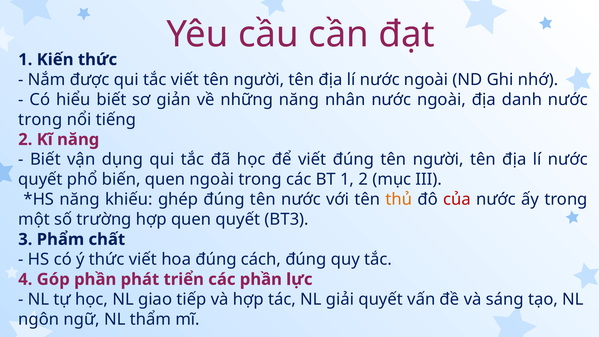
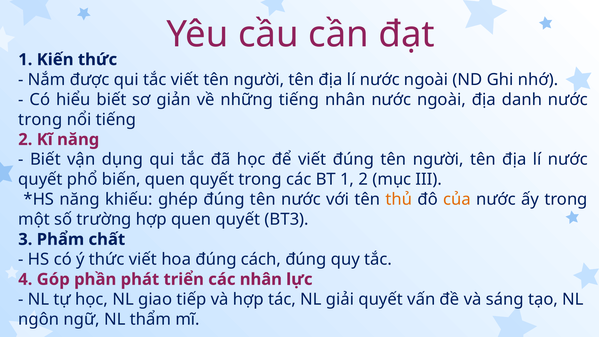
những năng: năng -> tiếng
biến quen ngoài: ngoài -> quyết
của colour: red -> orange
các phần: phần -> nhân
